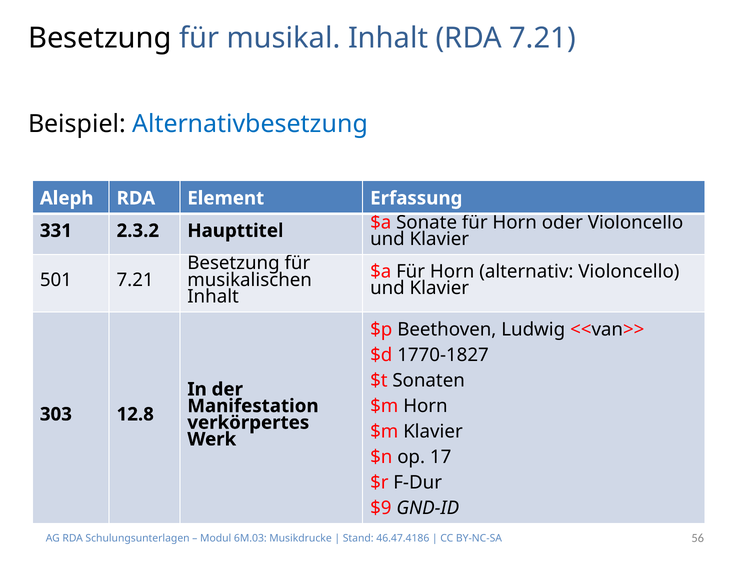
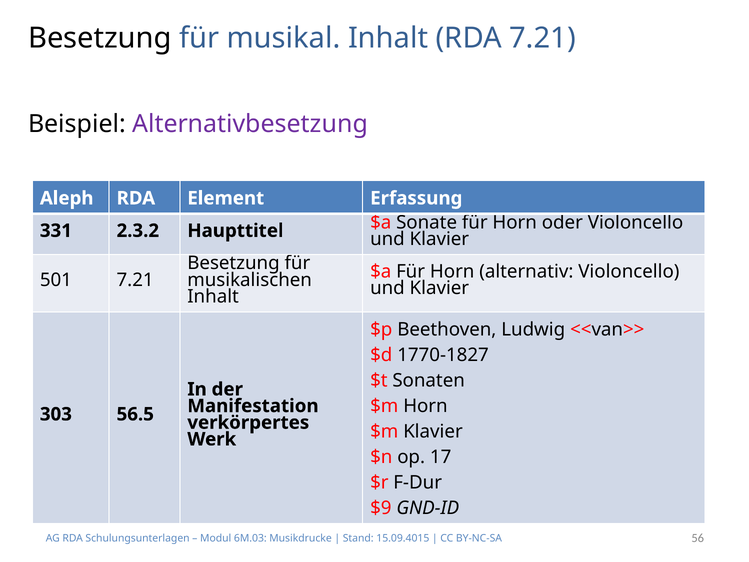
Alternativbesetzung colour: blue -> purple
12.8: 12.8 -> 56.5
46.47.4186: 46.47.4186 -> 15.09.4015
